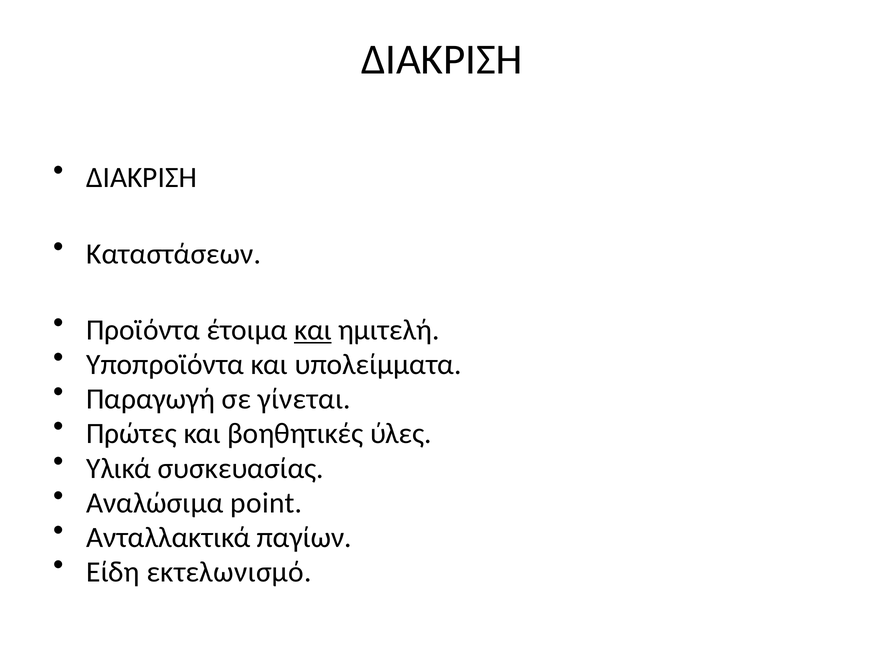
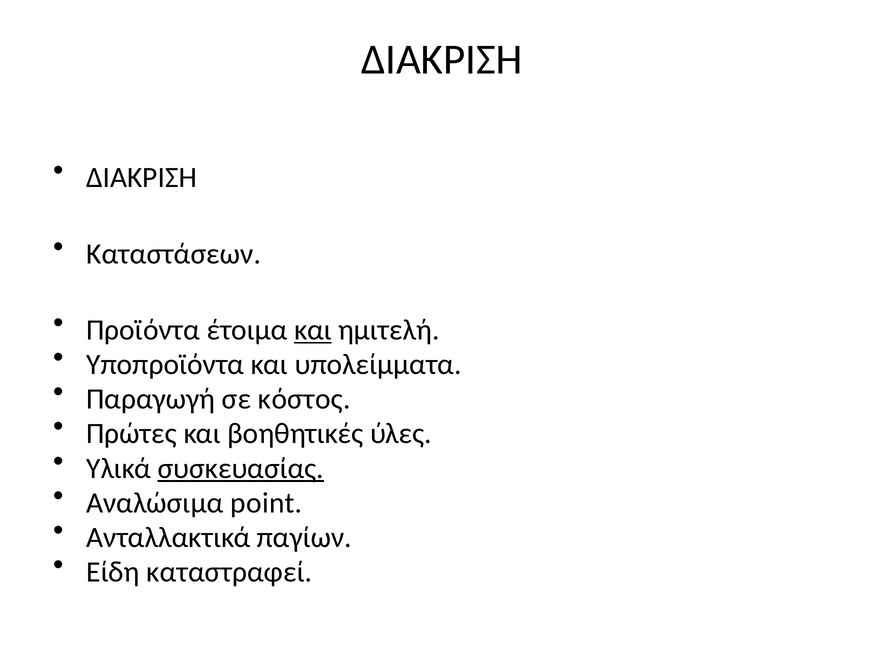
γίνεται: γίνεται -> κόστος
συσκευασίας underline: none -> present
εκτελωνισμό: εκτελωνισμό -> καταστραφεί
